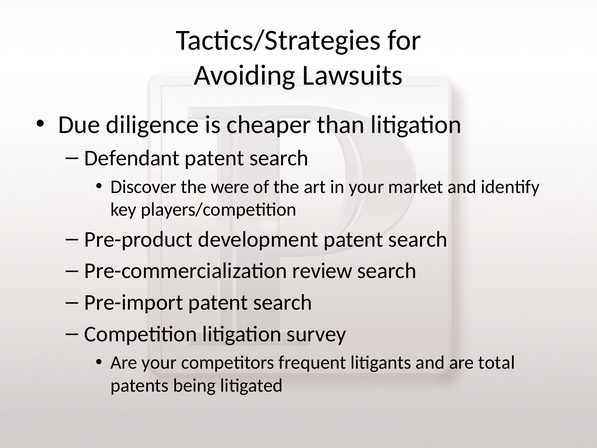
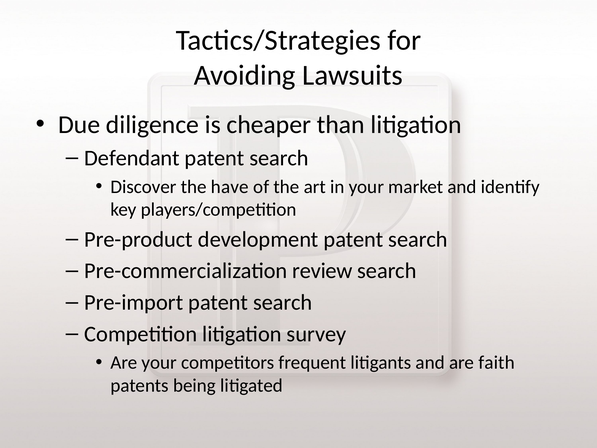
were: were -> have
total: total -> faith
